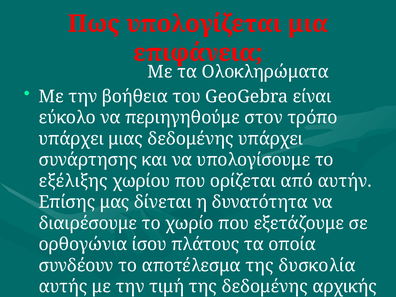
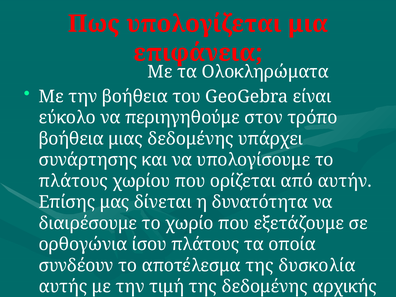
υπάρχει at (71, 139): υπάρχει -> βοήθεια
εξέλιξης at (73, 181): εξέλιξης -> πλάτους
